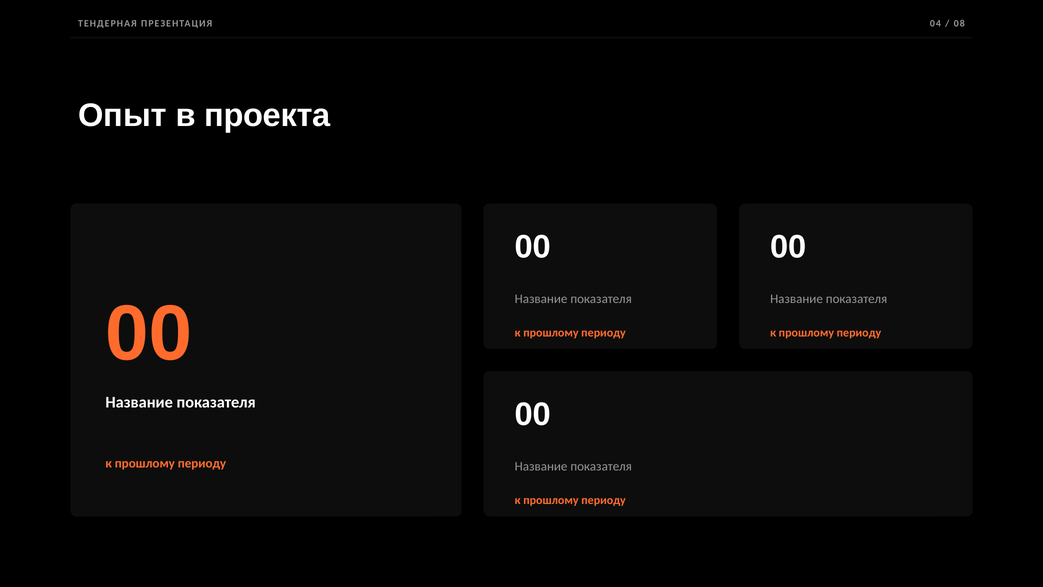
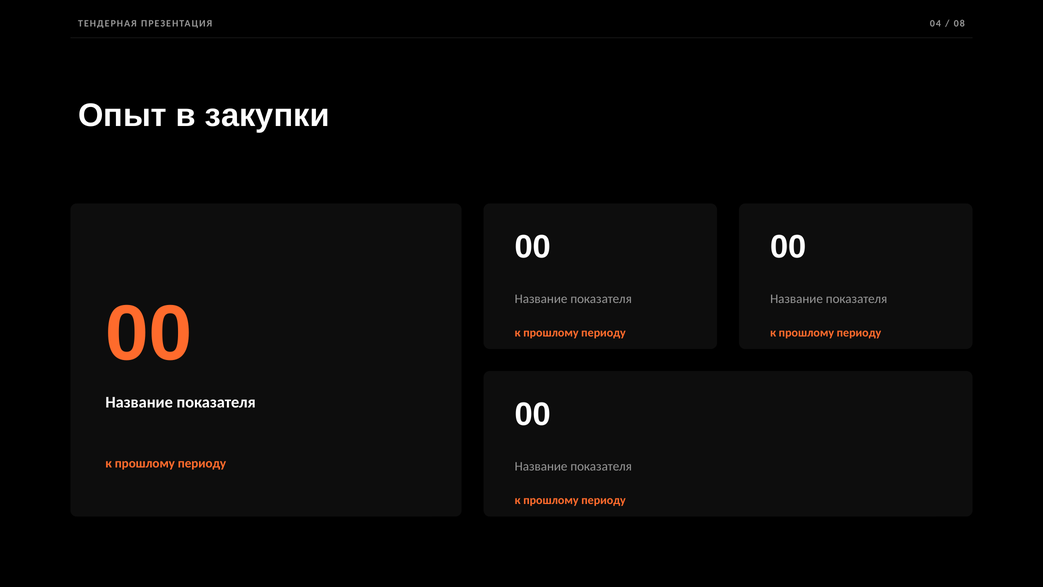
проекта: проекта -> закупки
